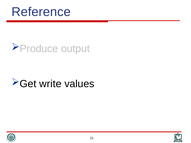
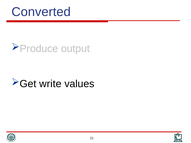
Reference: Reference -> Converted
